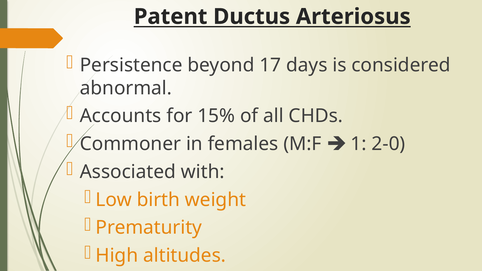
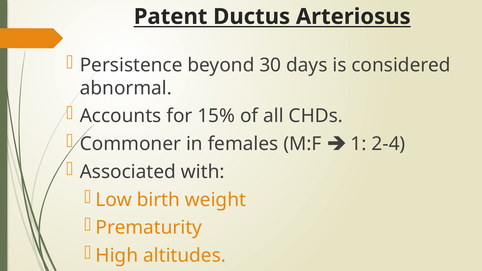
17: 17 -> 30
2-0: 2-0 -> 2-4
